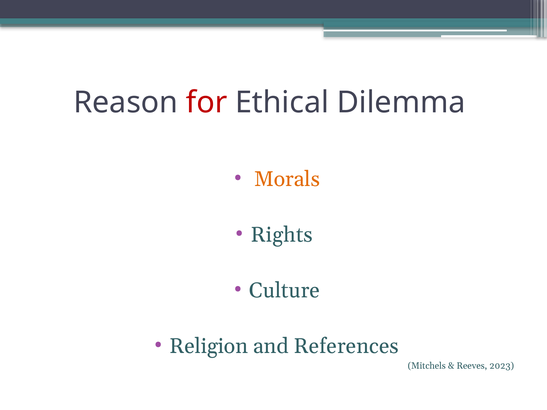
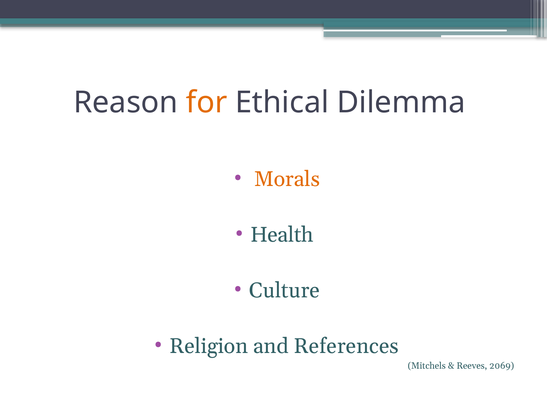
for colour: red -> orange
Rights: Rights -> Health
2023: 2023 -> 2069
